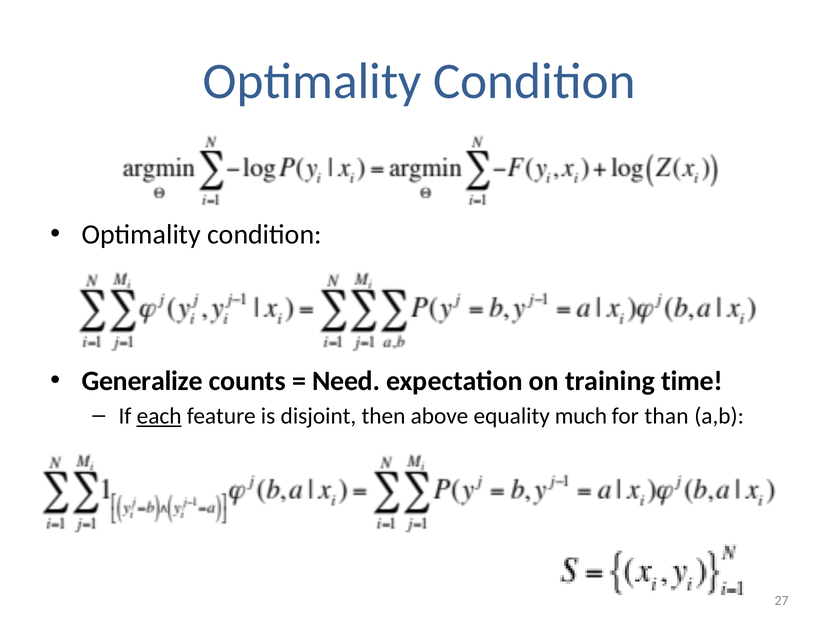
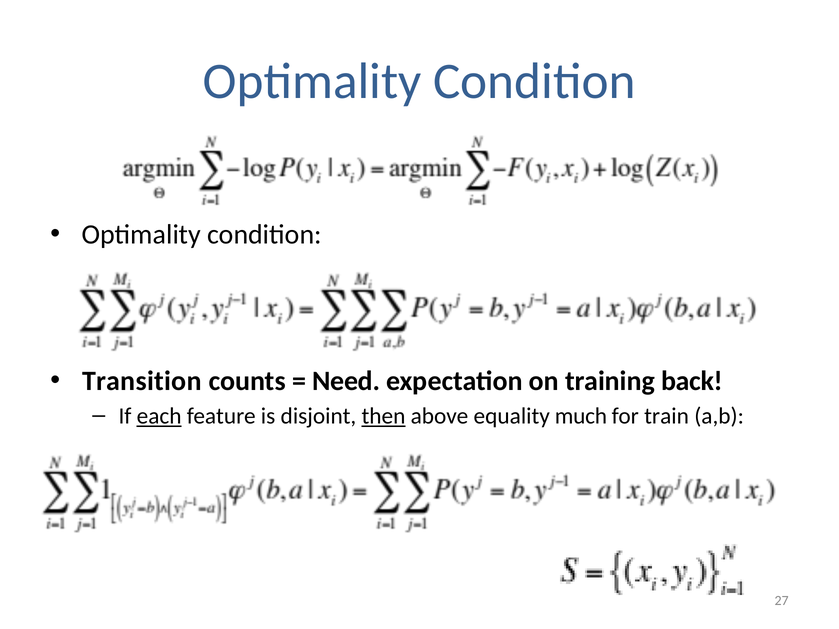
Generalize: Generalize -> Transition
time: time -> back
then underline: none -> present
than: than -> train
